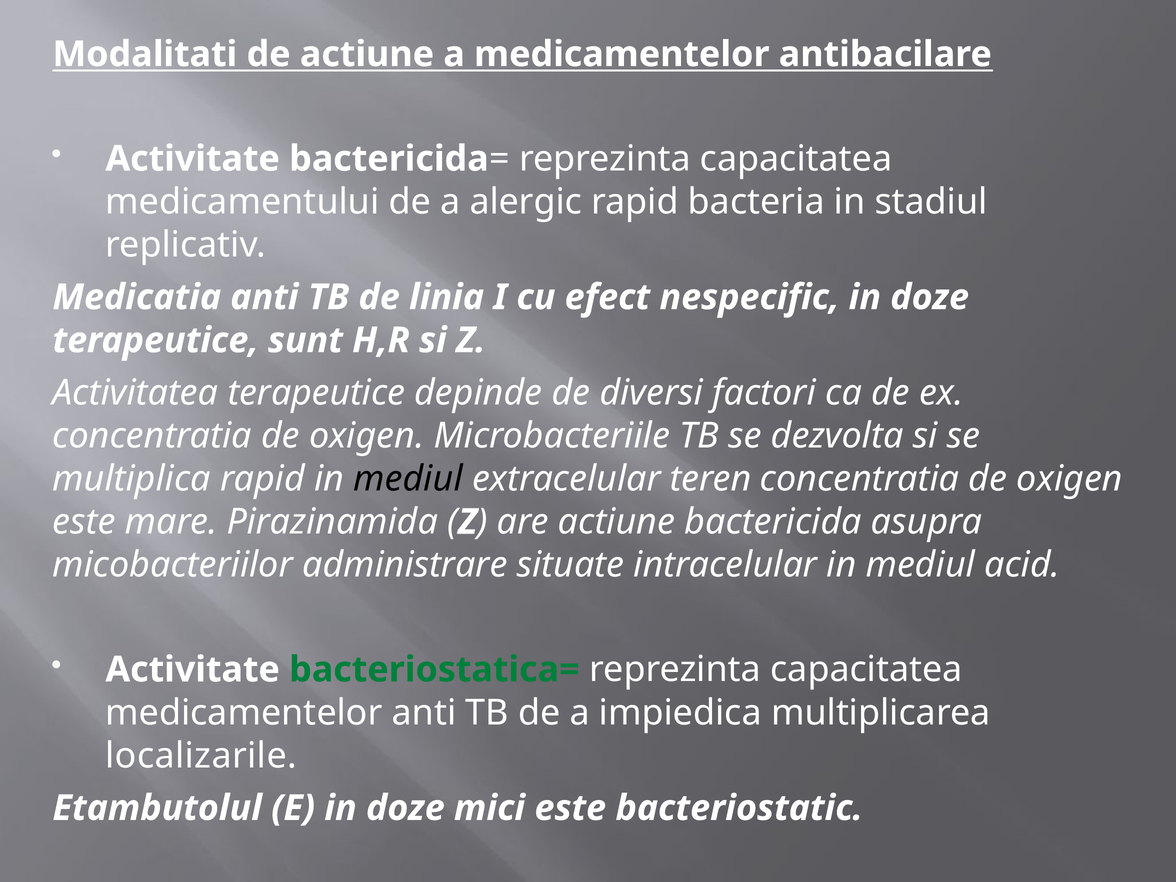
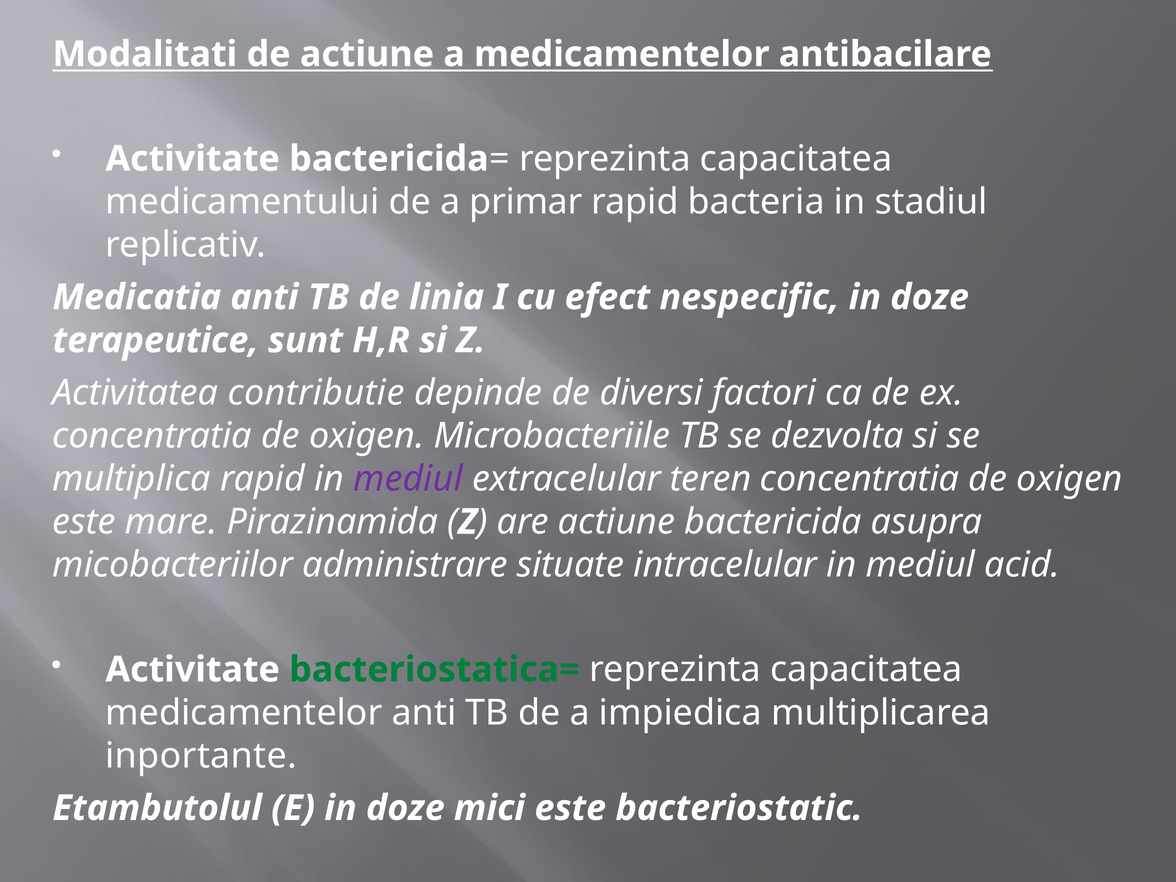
alergic: alergic -> primar
Activitatea terapeutice: terapeutice -> contributie
mediul at (408, 479) colour: black -> purple
localizarile: localizarile -> inportante
